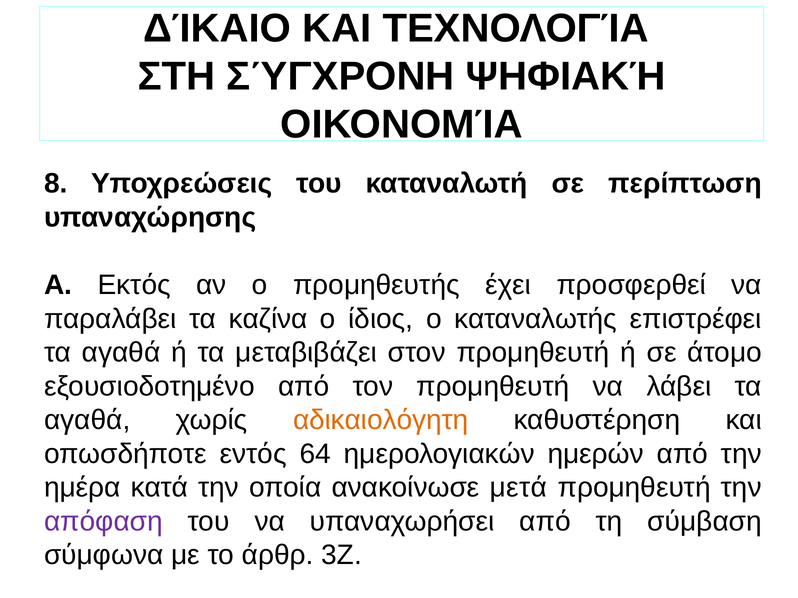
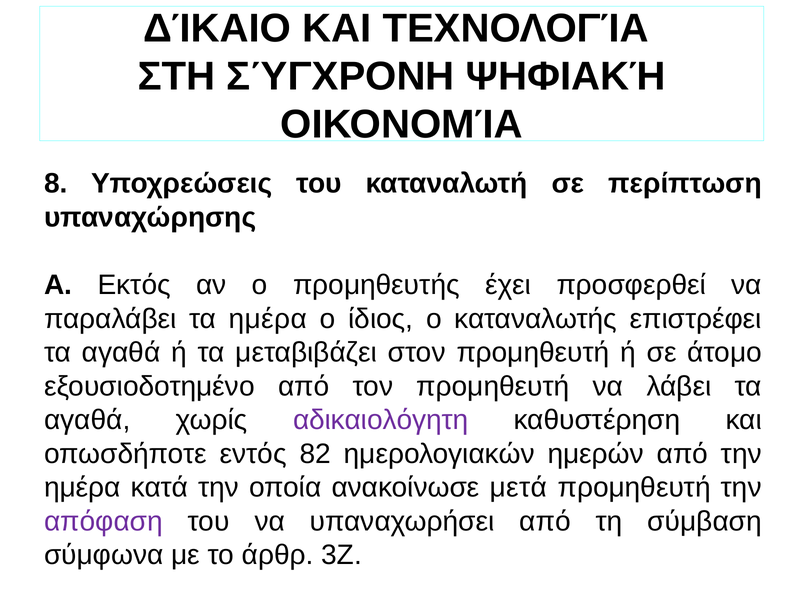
τα καζίνα: καζίνα -> ημέρα
αδικαιολόγητη colour: orange -> purple
64: 64 -> 82
